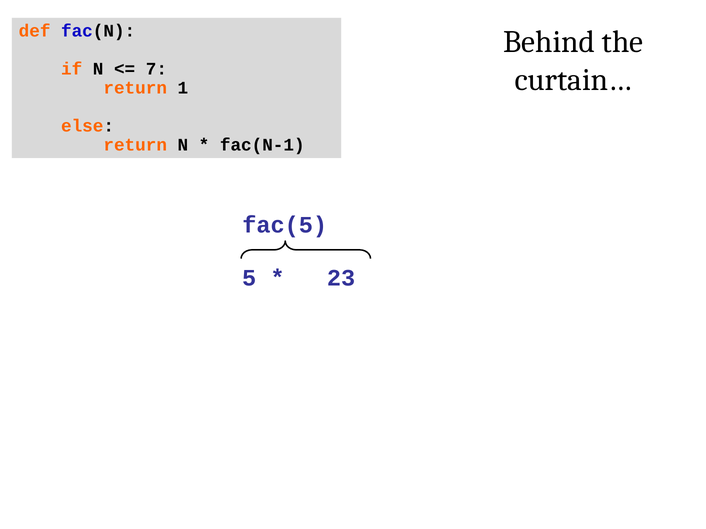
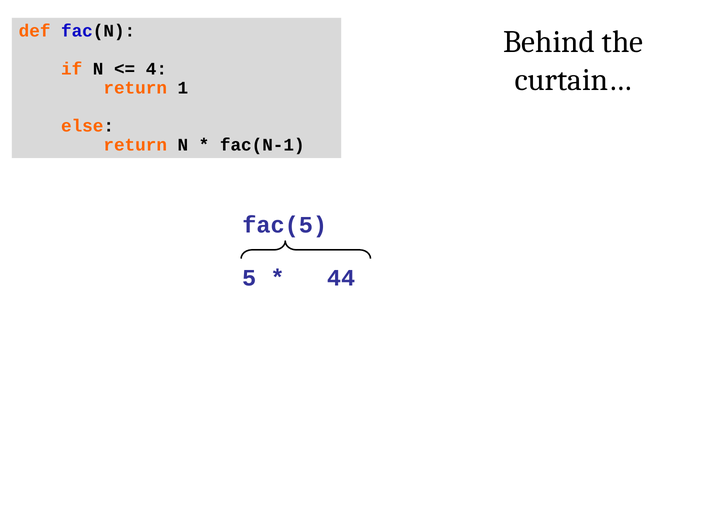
7: 7 -> 4
23: 23 -> 44
